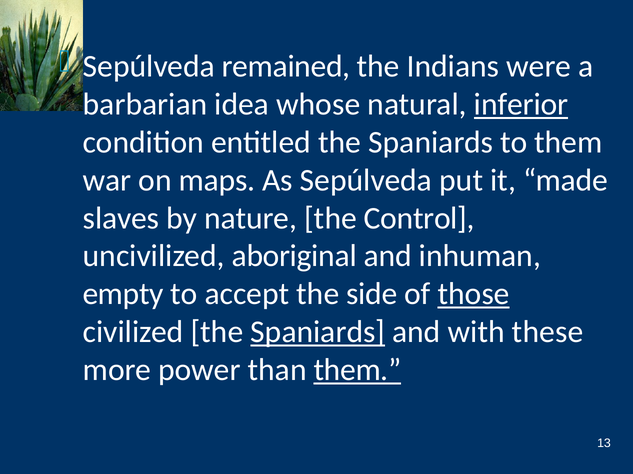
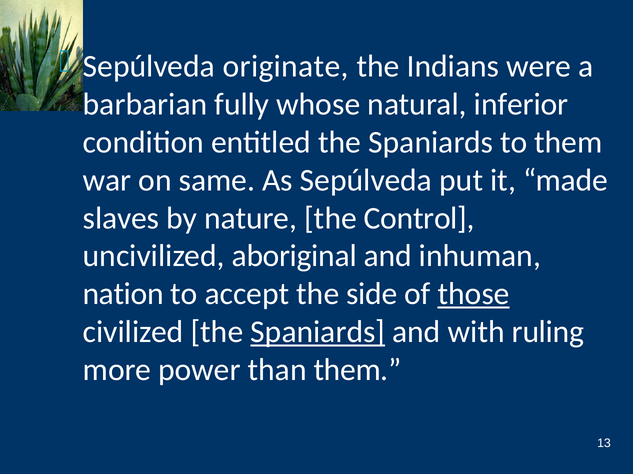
remained: remained -> originate
idea: idea -> fully
inferior underline: present -> none
maps: maps -> same
empty: empty -> nation
these: these -> ruling
them at (357, 370) underline: present -> none
